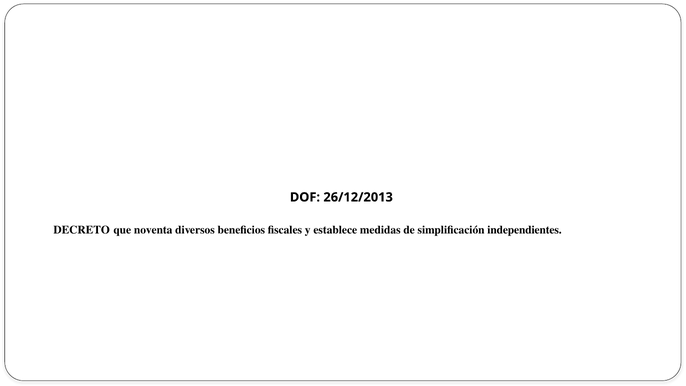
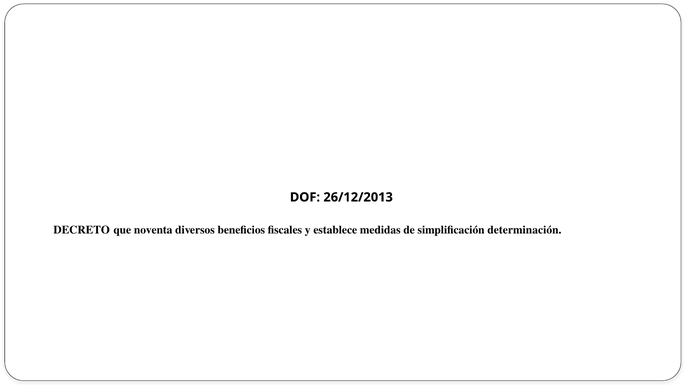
independientes: independientes -> determinación
